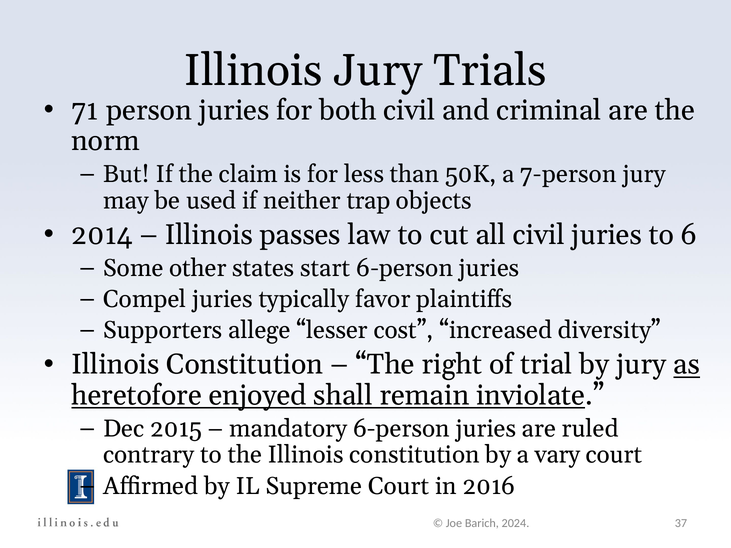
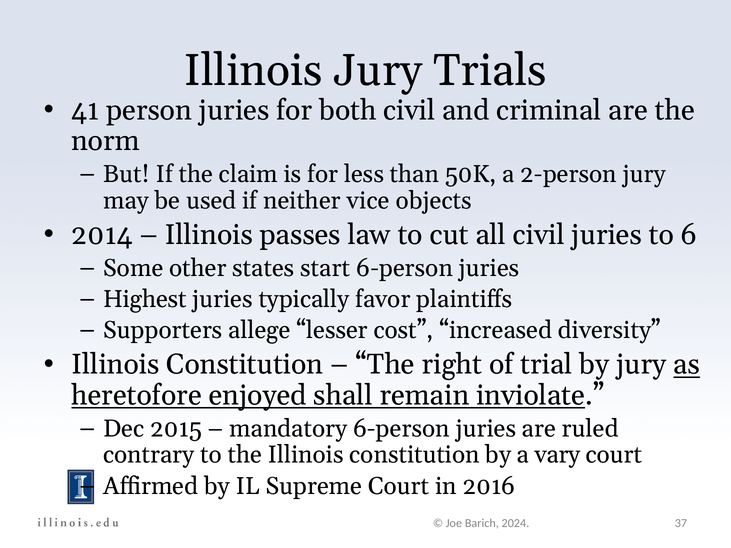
71: 71 -> 41
7-person: 7-person -> 2-person
trap: trap -> vice
Compel: Compel -> Highest
